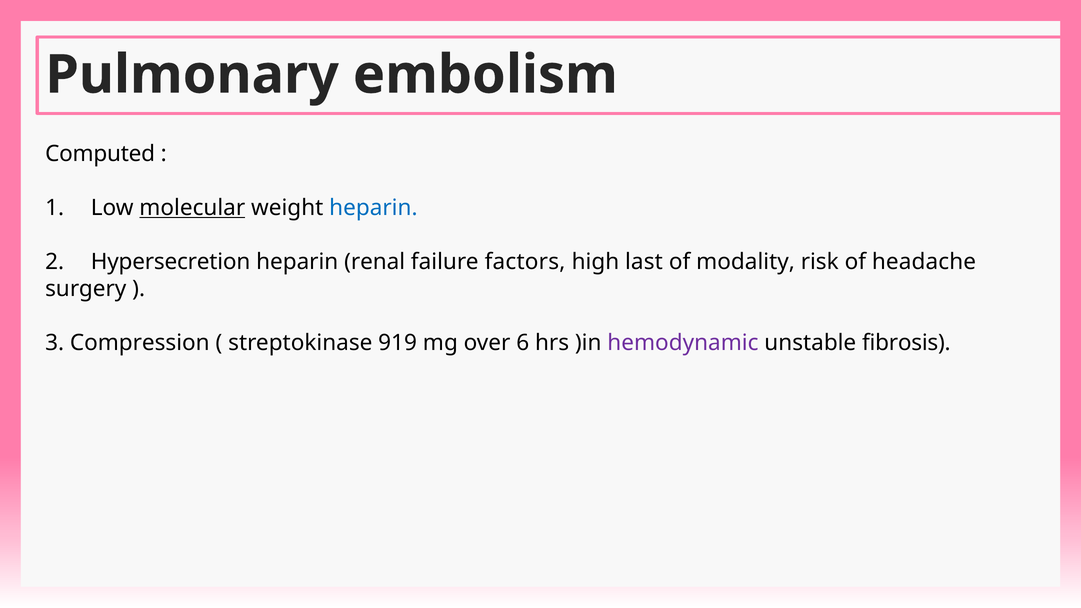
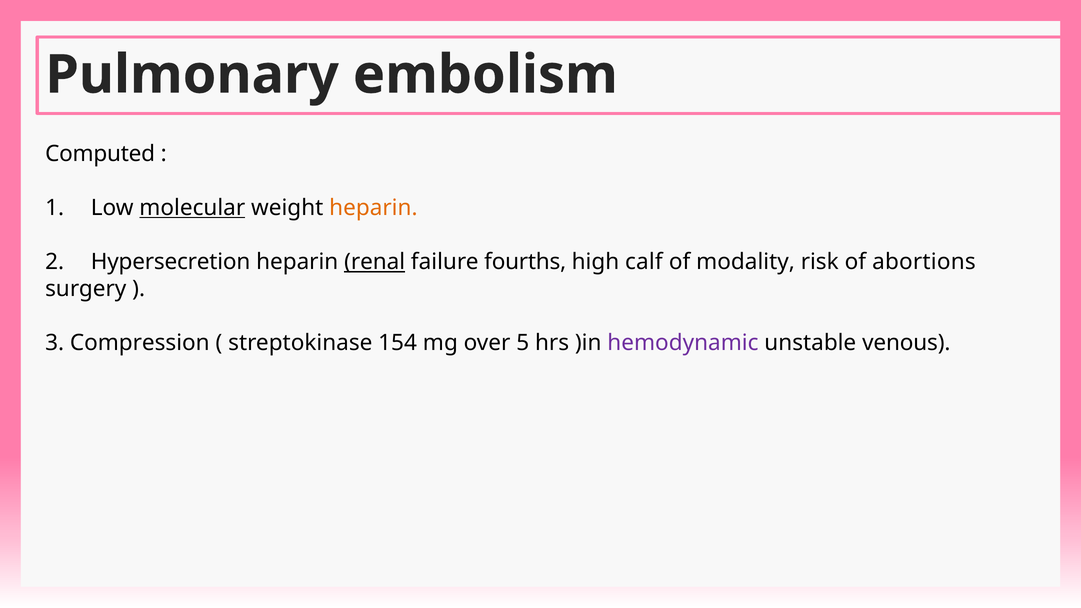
heparin at (373, 208) colour: blue -> orange
renal underline: none -> present
factors: factors -> fourths
last: last -> calf
headache: headache -> abortions
919: 919 -> 154
6: 6 -> 5
fibrosis: fibrosis -> venous
